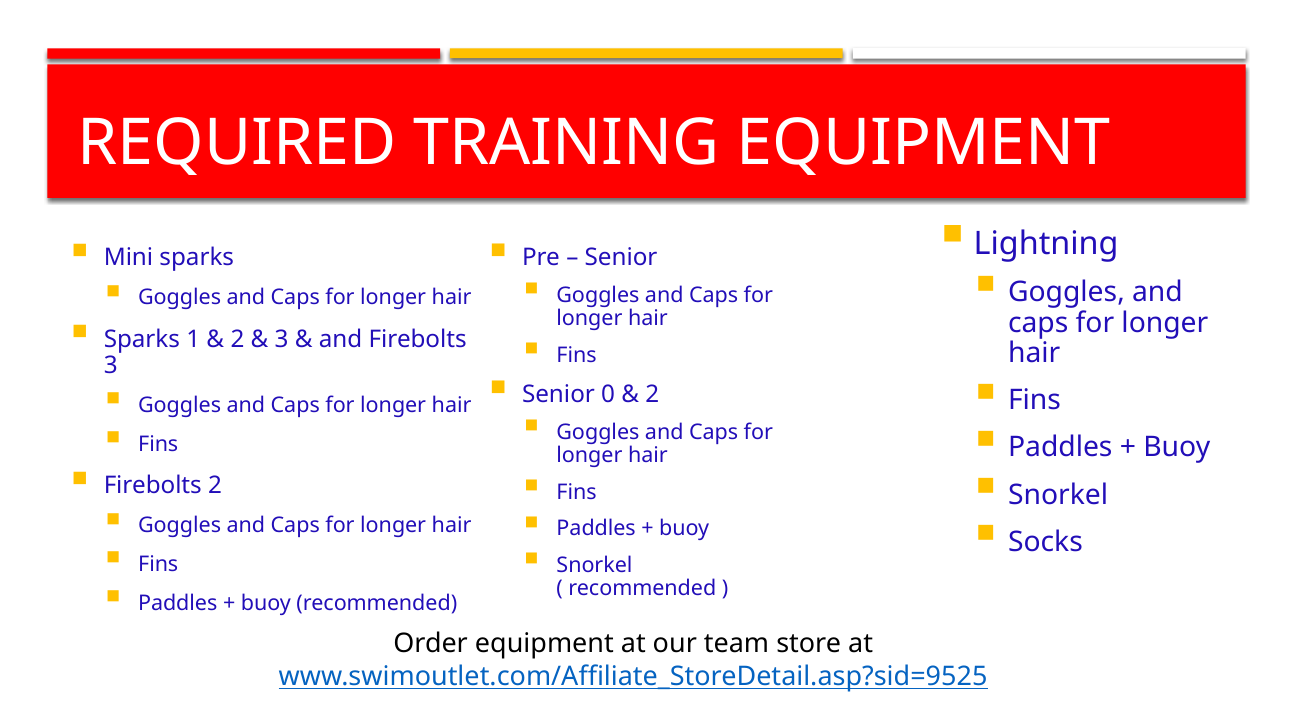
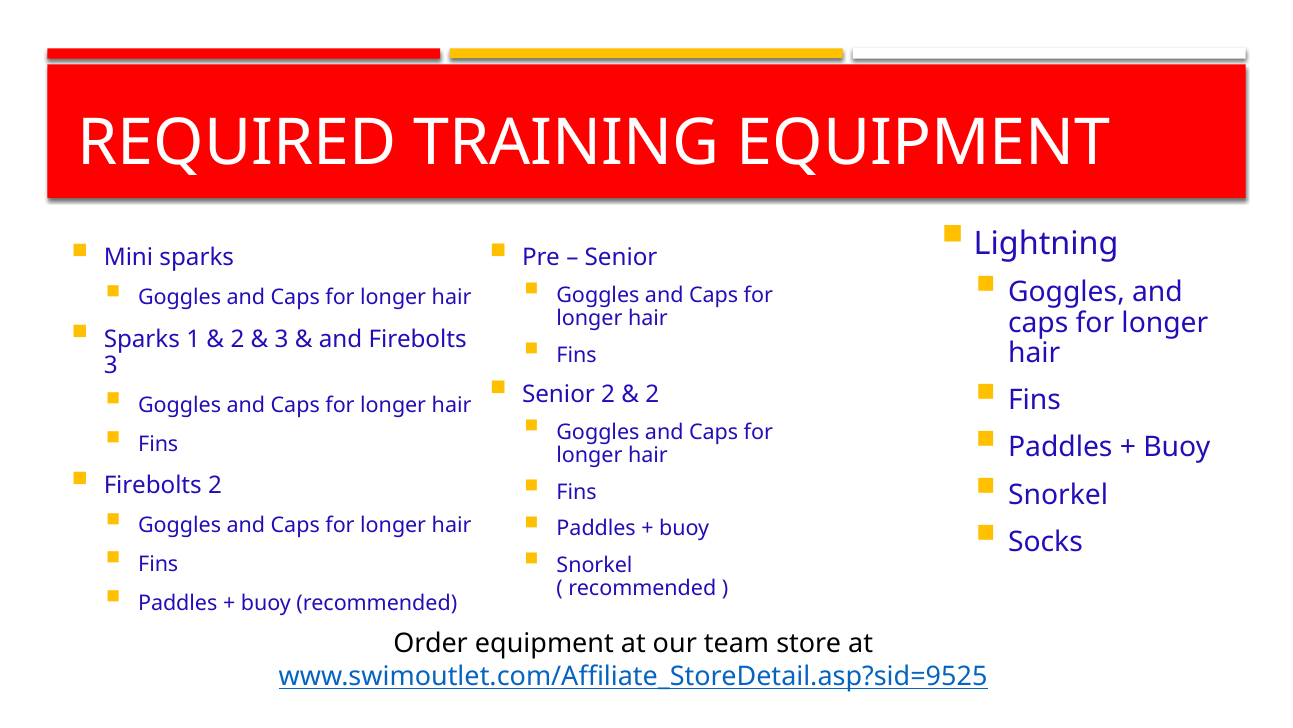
Senior 0: 0 -> 2
